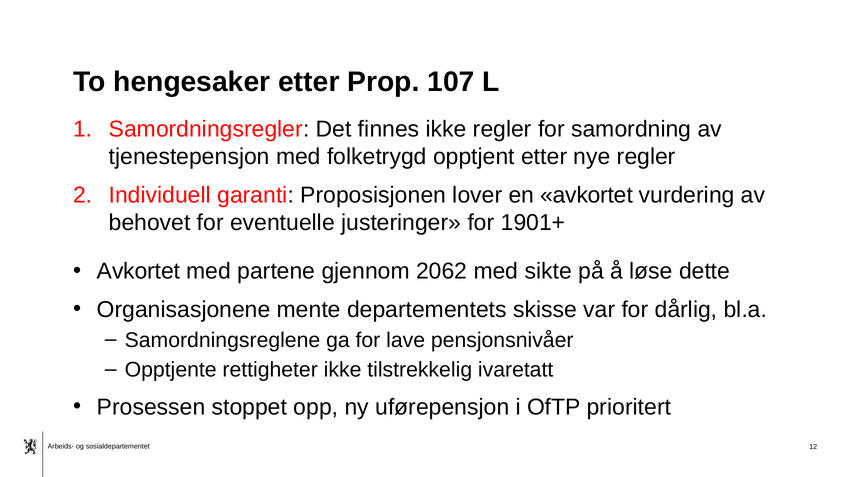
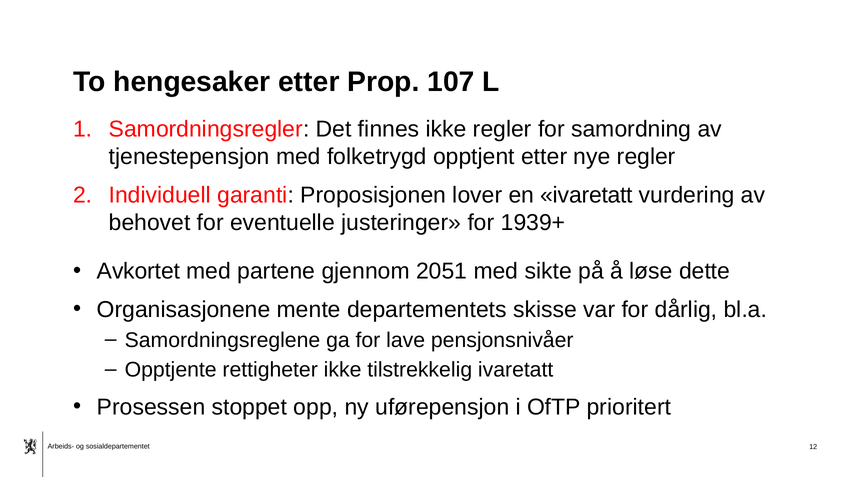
en avkortet: avkortet -> ivaretatt
1901+: 1901+ -> 1939+
2062: 2062 -> 2051
